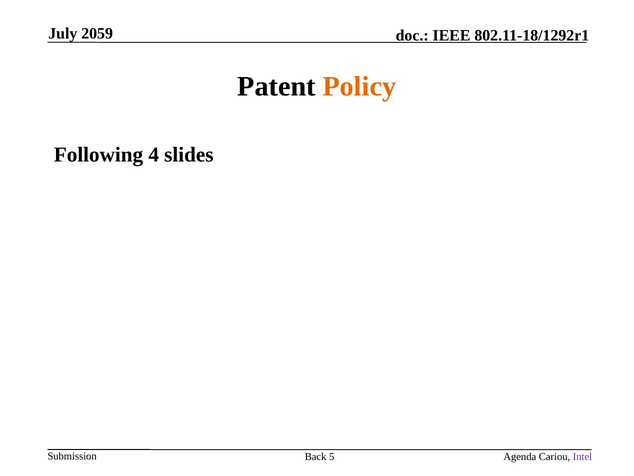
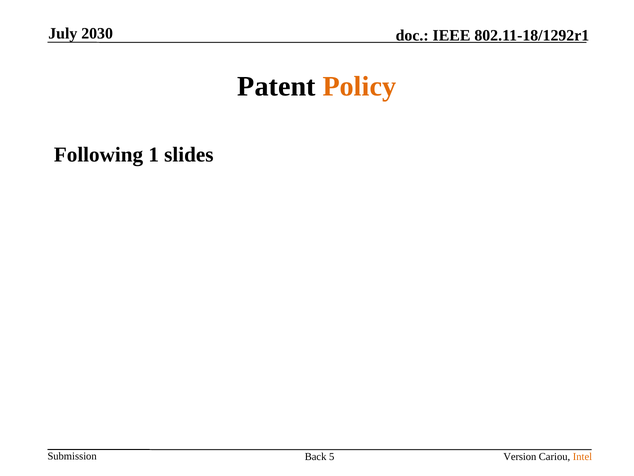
2059: 2059 -> 2030
4: 4 -> 1
Agenda: Agenda -> Version
Intel colour: purple -> orange
